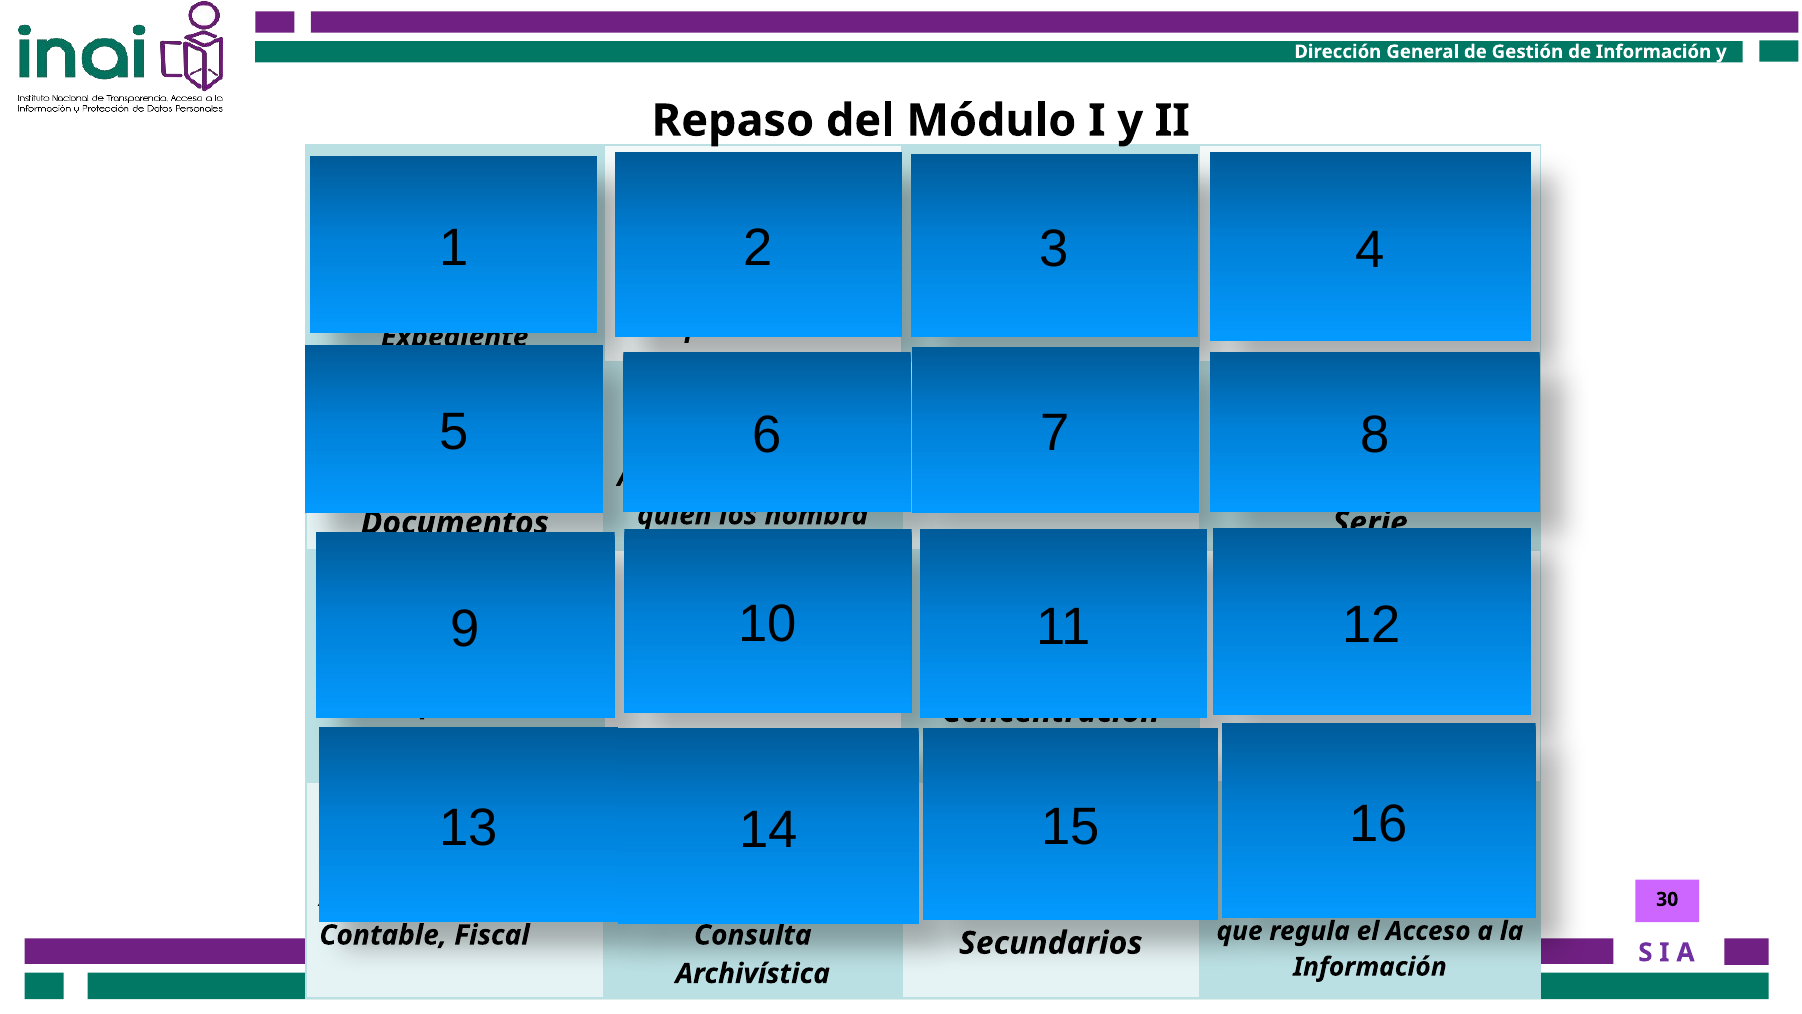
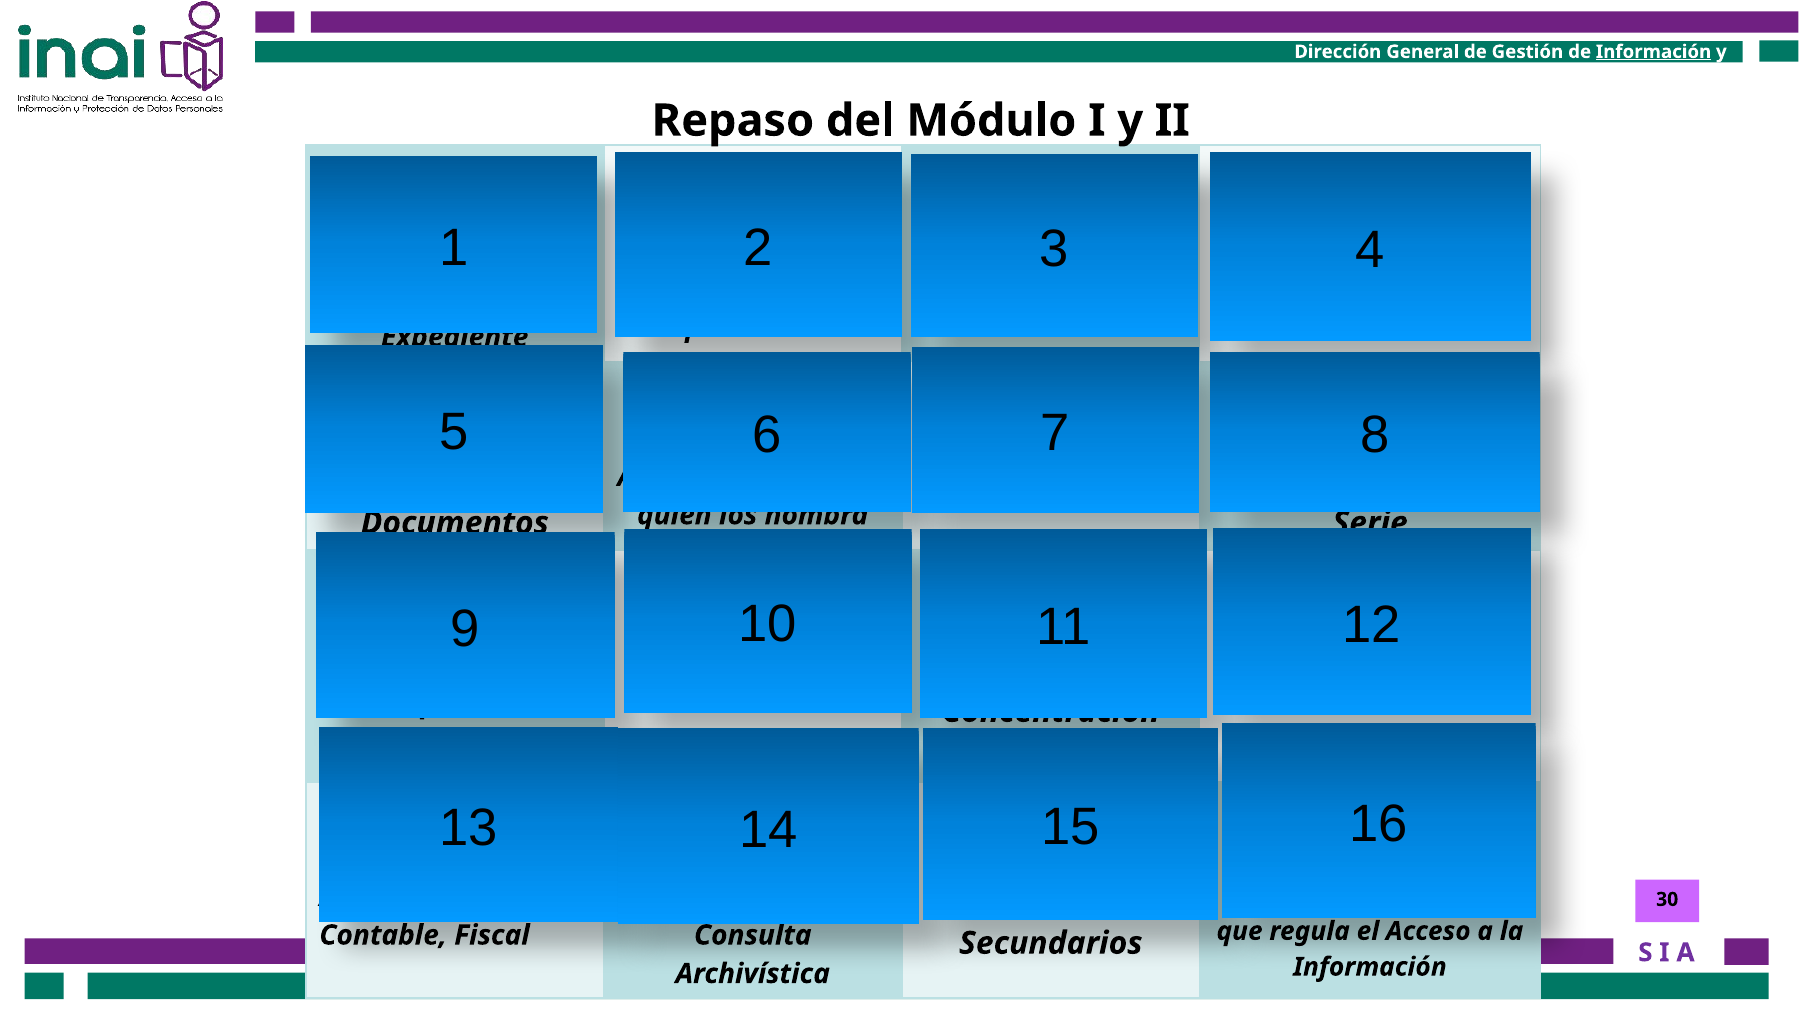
Información at (1654, 52) underline: none -> present
